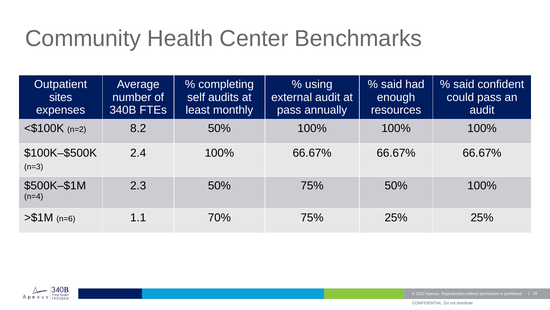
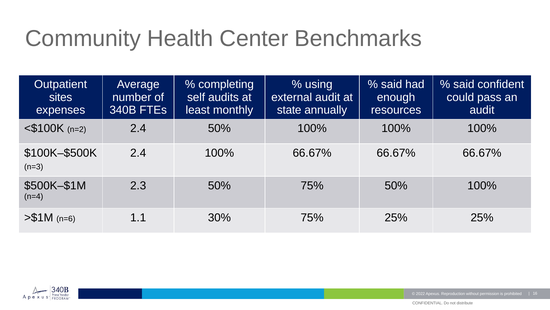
pass at (289, 110): pass -> state
n=2 8.2: 8.2 -> 2.4
70%: 70% -> 30%
